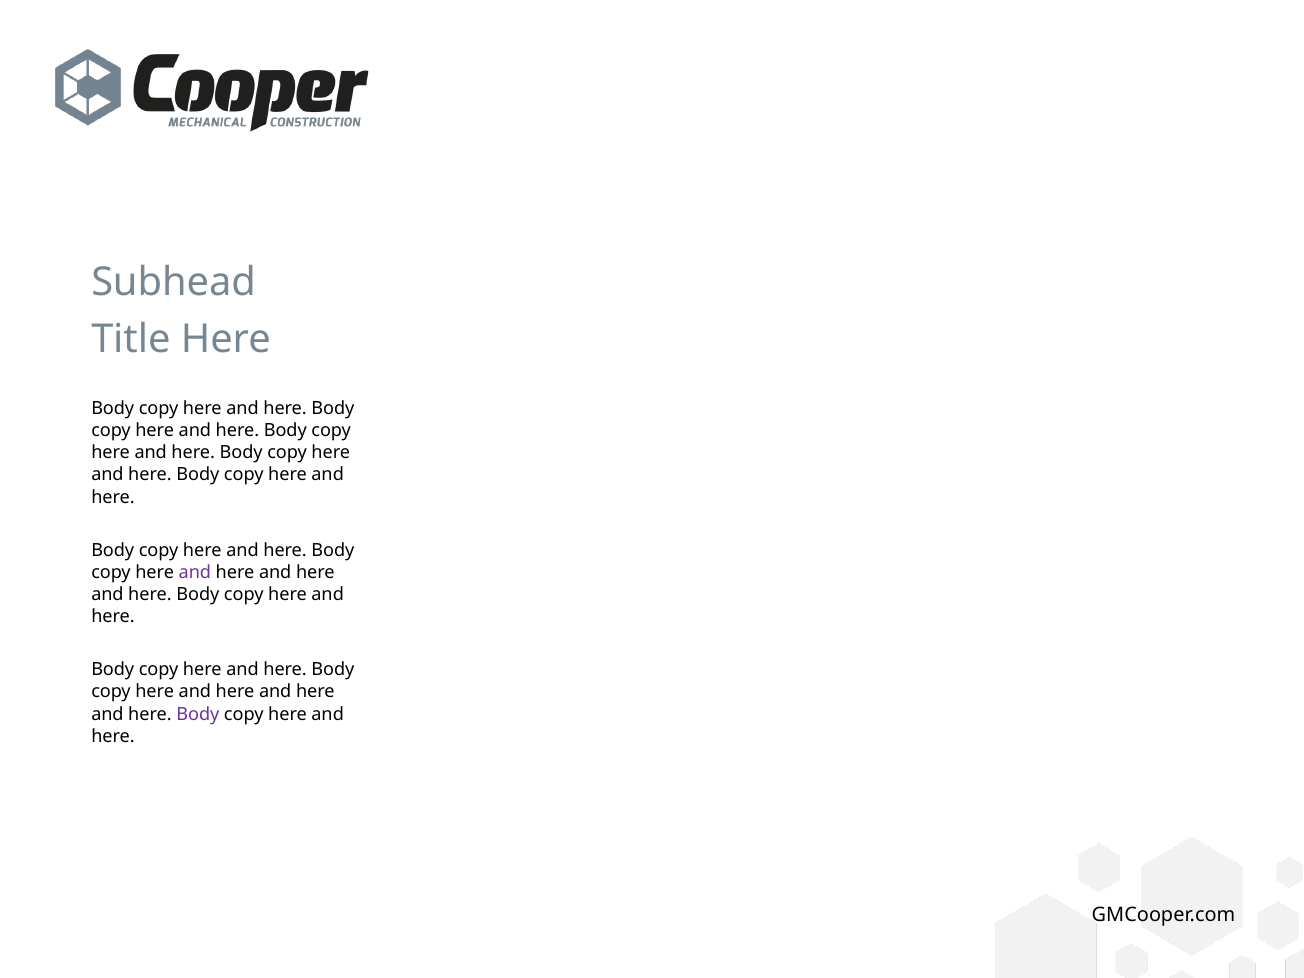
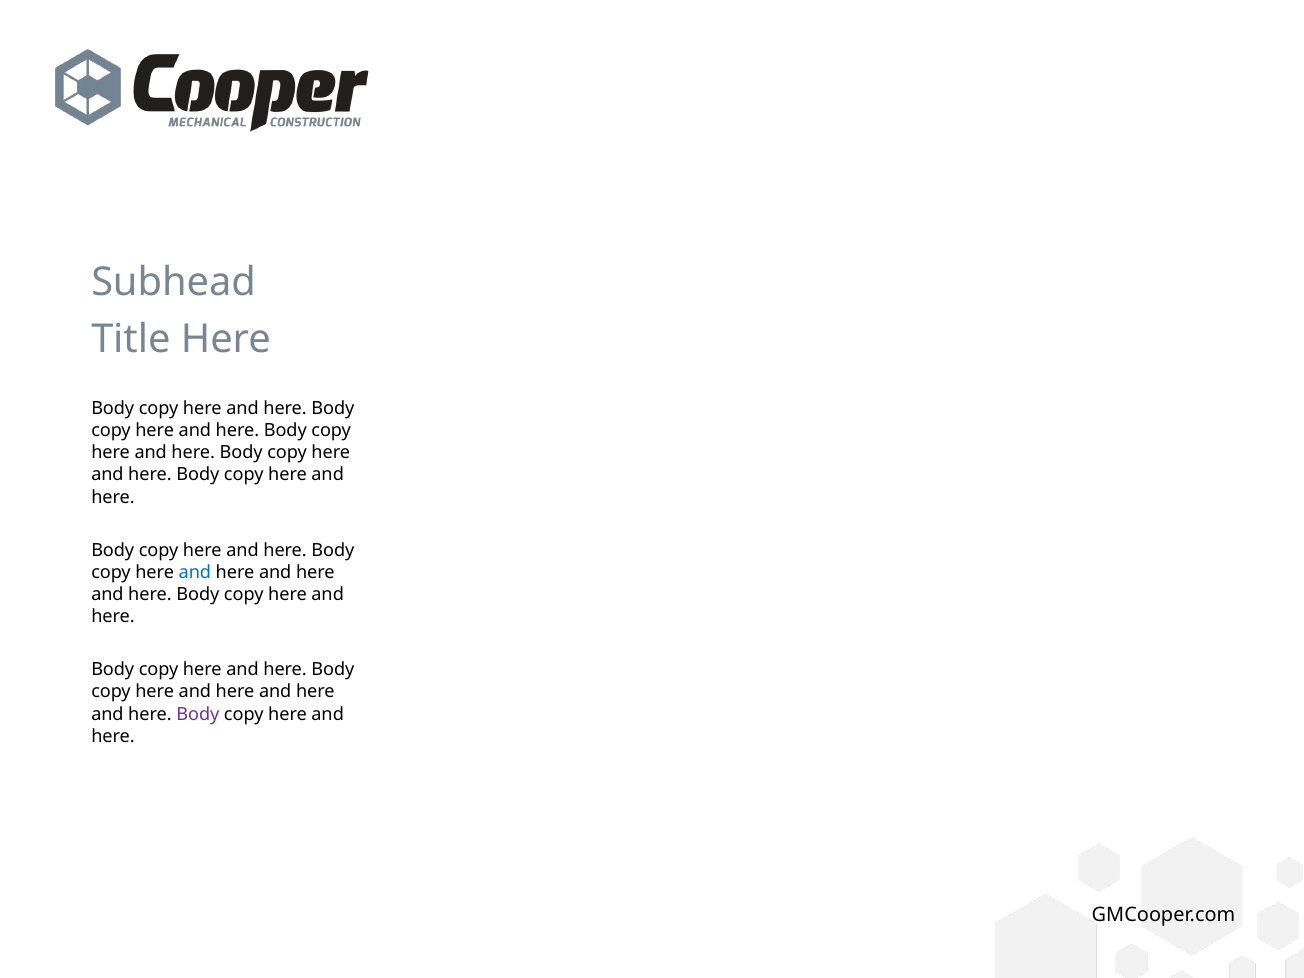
and at (195, 572) colour: purple -> blue
